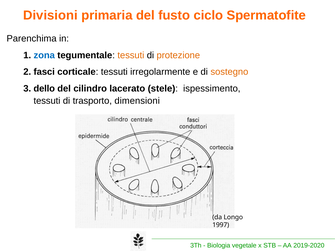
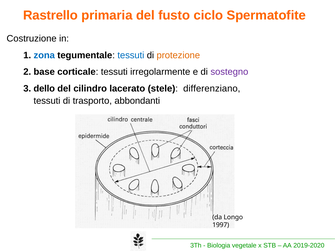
Divisioni: Divisioni -> Rastrello
Parenchima: Parenchima -> Costruzione
tessuti at (131, 55) colour: orange -> blue
fasci: fasci -> base
sostegno colour: orange -> purple
ispessimento: ispessimento -> differenziano
dimensioni: dimensioni -> abbondanti
